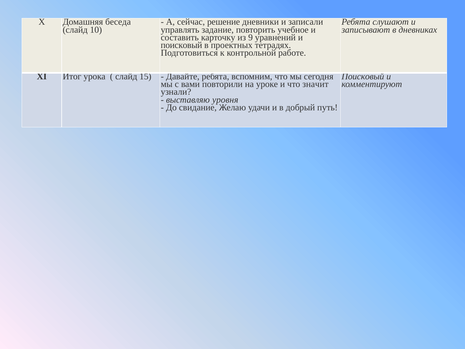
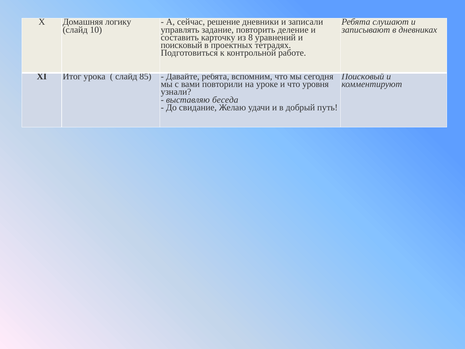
беседа: беседа -> логику
учебное: учебное -> деление
9: 9 -> 8
15: 15 -> 85
значит: значит -> уровня
уровня: уровня -> беседа
